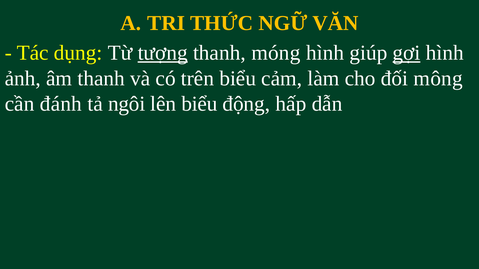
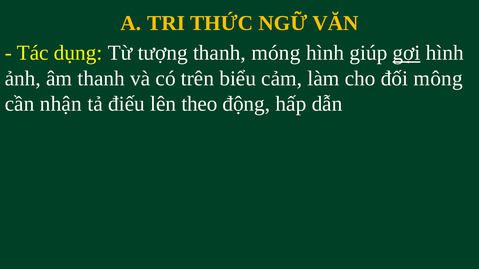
tượng underline: present -> none
đánh: đánh -> nhận
ngôi: ngôi -> điếu
lên biểu: biểu -> theo
